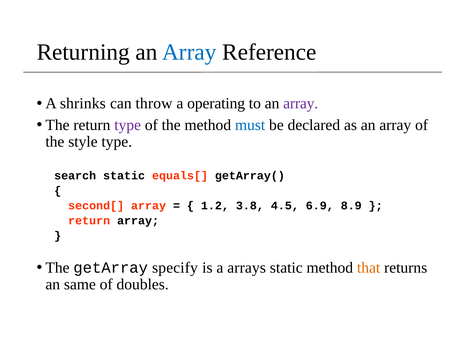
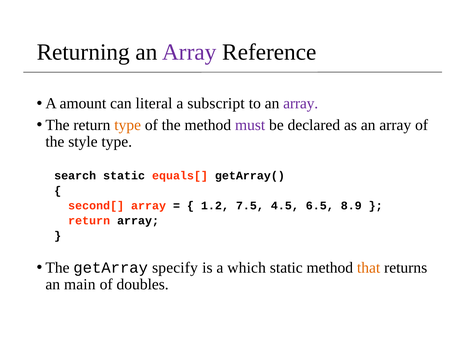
Array at (189, 52) colour: blue -> purple
shrinks: shrinks -> amount
throw: throw -> literal
operating: operating -> subscript
type at (128, 125) colour: purple -> orange
must colour: blue -> purple
3.8: 3.8 -> 7.5
6.9: 6.9 -> 6.5
arrays: arrays -> which
same: same -> main
